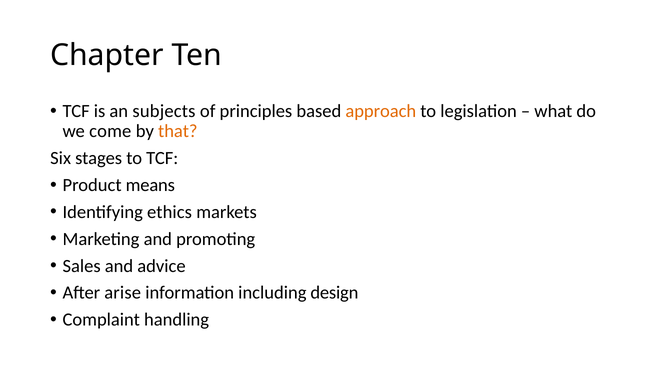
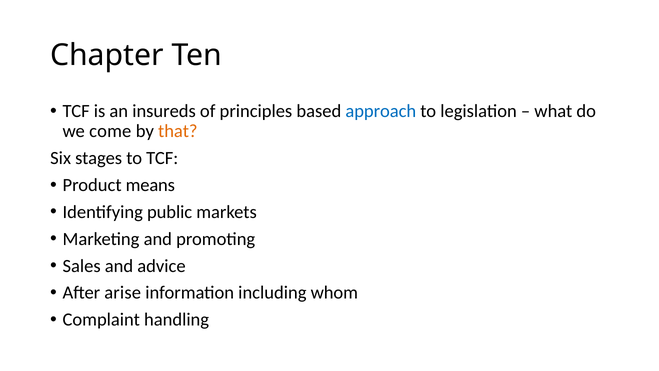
subjects: subjects -> insureds
approach colour: orange -> blue
ethics: ethics -> public
design: design -> whom
